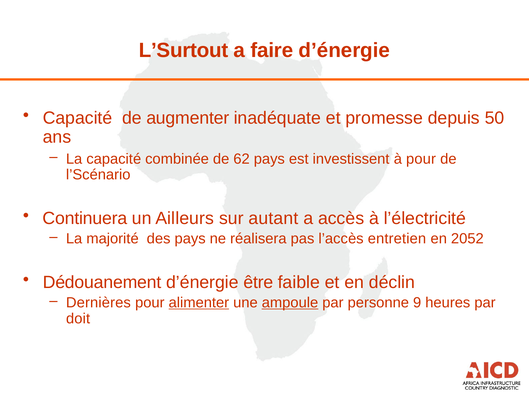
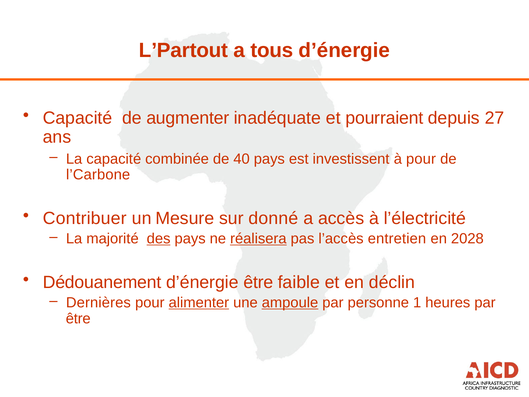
L’Surtout: L’Surtout -> L’Partout
faire: faire -> tous
promesse: promesse -> pourraient
50: 50 -> 27
62: 62 -> 40
l’Scénario: l’Scénario -> l’Carbone
Continuera: Continuera -> Contribuer
Ailleurs: Ailleurs -> Mesure
autant: autant -> donné
des underline: none -> present
réalisera underline: none -> present
2052: 2052 -> 2028
9: 9 -> 1
doit at (78, 318): doit -> être
